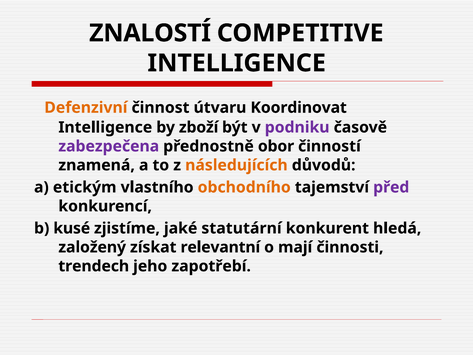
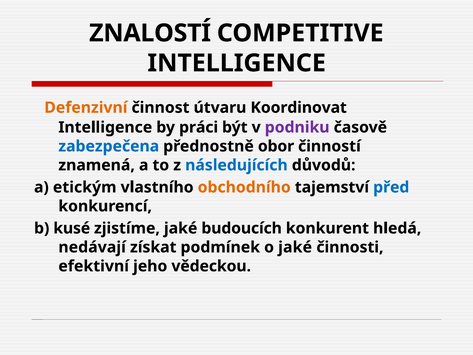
zboží: zboží -> práci
zabezpečena colour: purple -> blue
následujících colour: orange -> blue
před colour: purple -> blue
statutární: statutární -> budoucích
založený: založený -> nedávají
relevantní: relevantní -> podmínek
o mají: mají -> jaké
trendech: trendech -> efektivní
zapotřebí: zapotřebí -> vědeckou
